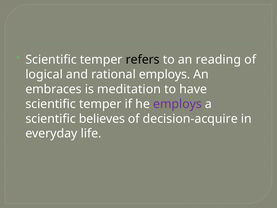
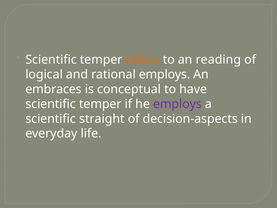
refers colour: black -> orange
meditation: meditation -> conceptual
believes: believes -> straight
decision-acquire: decision-acquire -> decision-aspects
